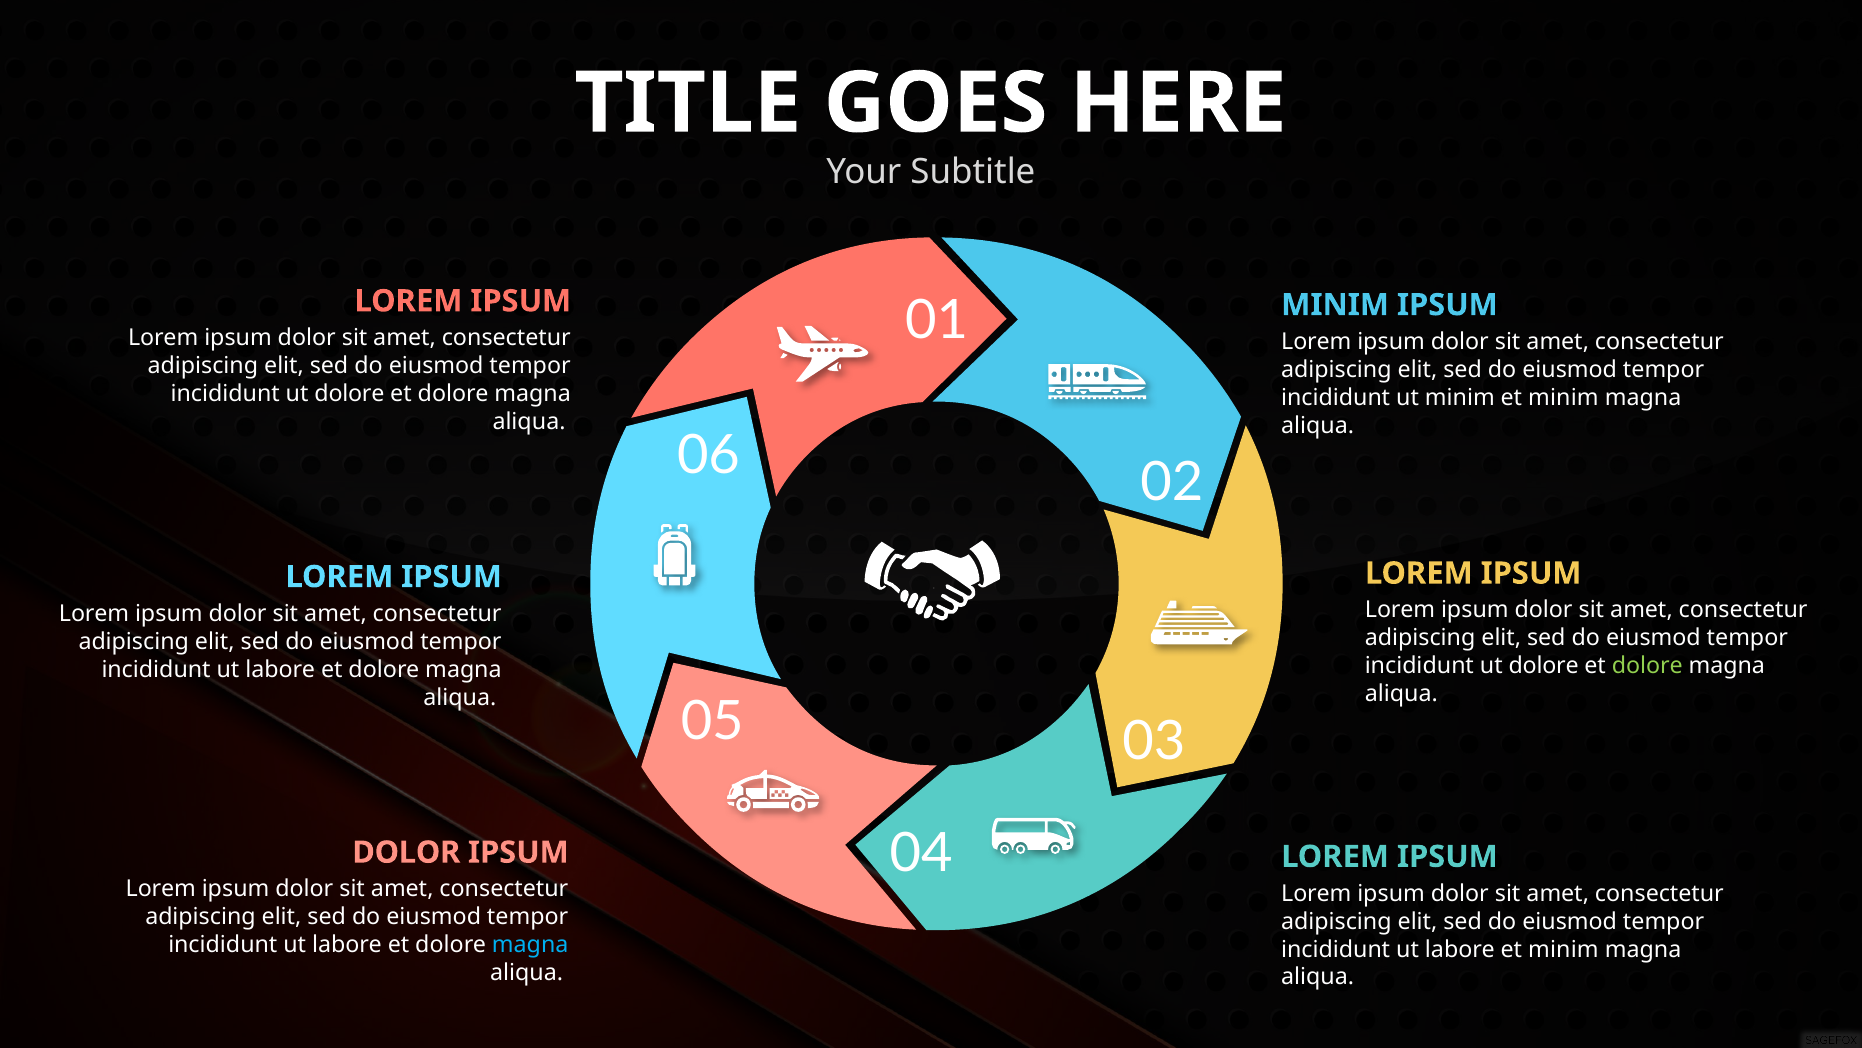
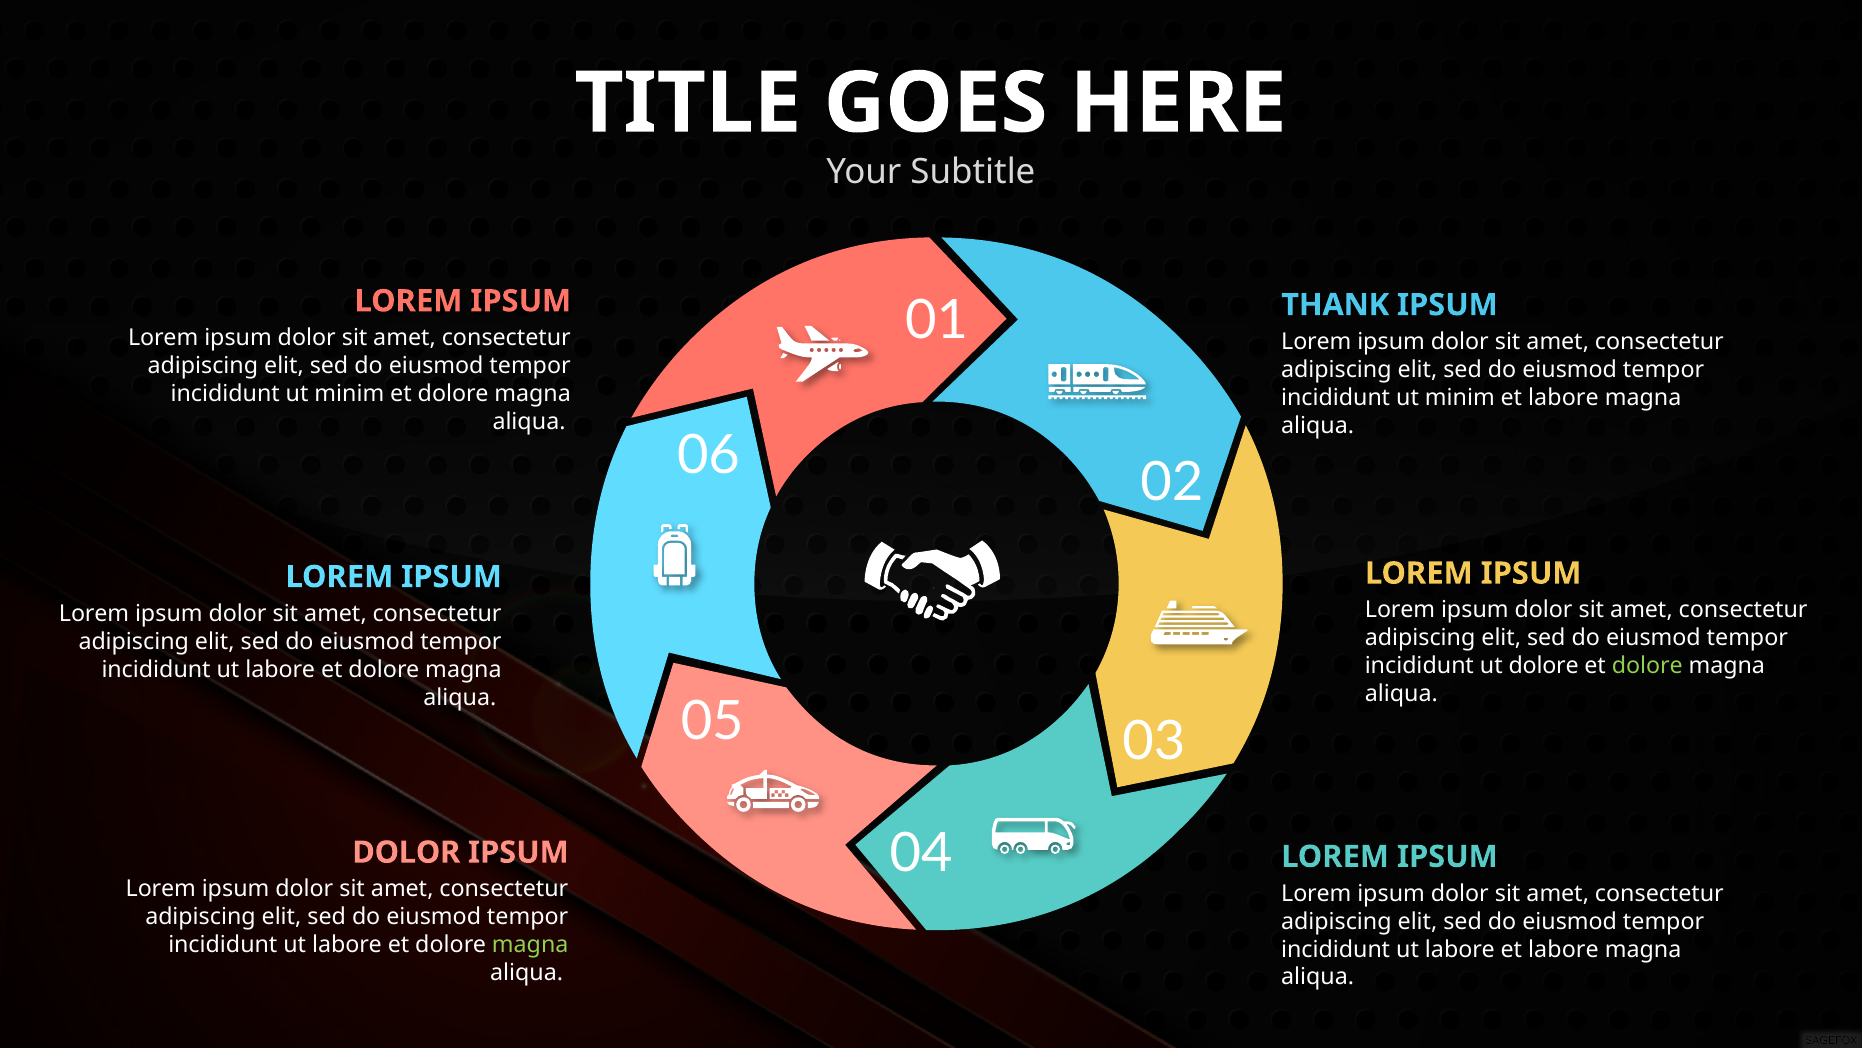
MINIM at (1335, 305): MINIM -> THANK
dolore at (349, 394): dolore -> minim
minim at (1563, 397): minim -> labore
magna at (530, 945) colour: light blue -> light green
labore et minim: minim -> labore
